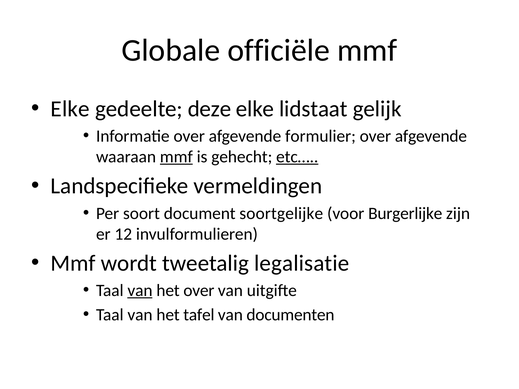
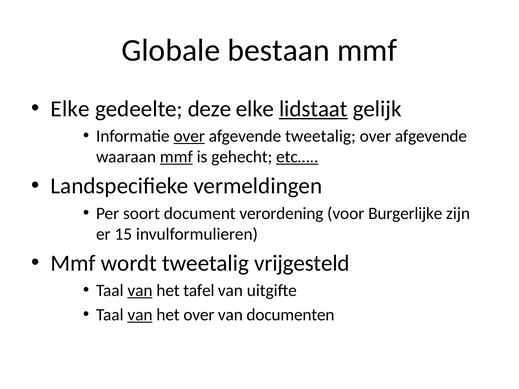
officiële: officiële -> bestaan
lidstaat underline: none -> present
over at (189, 136) underline: none -> present
afgevende formulier: formulier -> tweetalig
soortgelijke: soortgelijke -> verordening
12: 12 -> 15
legalisatie: legalisatie -> vrijgesteld
het over: over -> tafel
van at (140, 315) underline: none -> present
het tafel: tafel -> over
